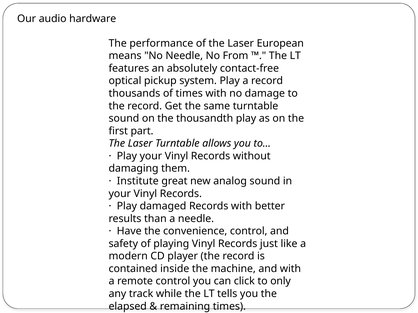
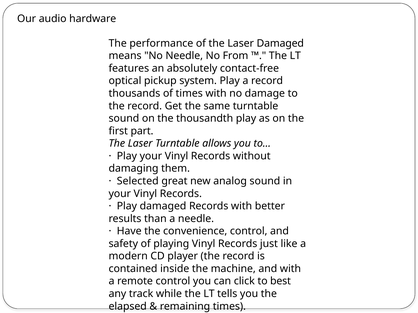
Laser European: European -> Damaged
Institute: Institute -> Selected
only: only -> best
